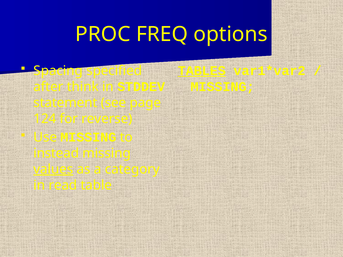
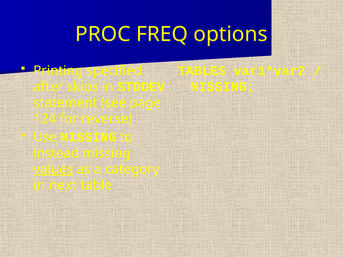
Spacing: Spacing -> Printing
TABLES underline: present -> none
think: think -> skips
read: read -> next
